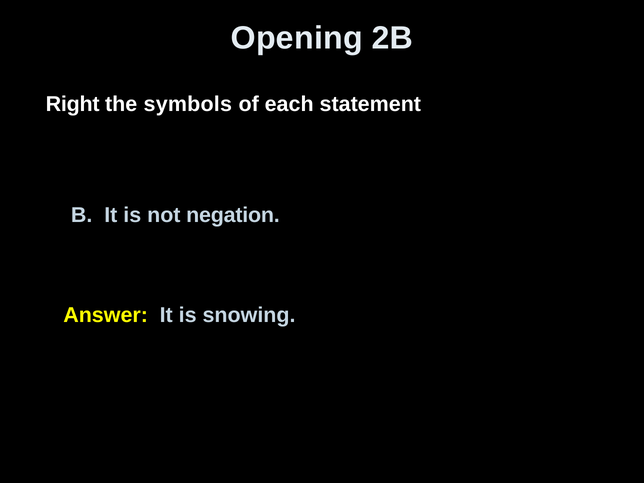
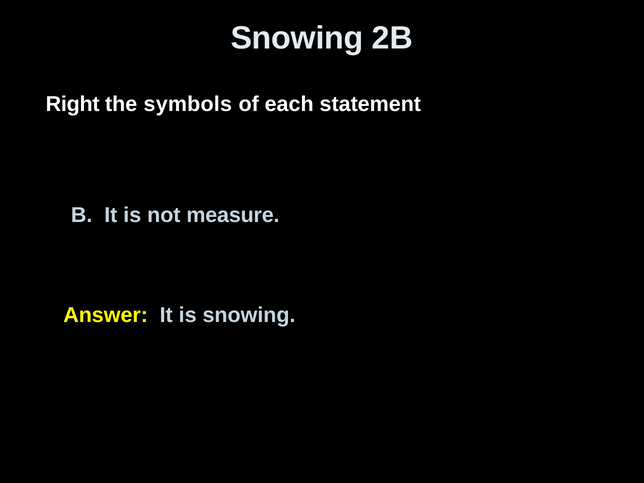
Opening at (297, 38): Opening -> Snowing
negation: negation -> measure
